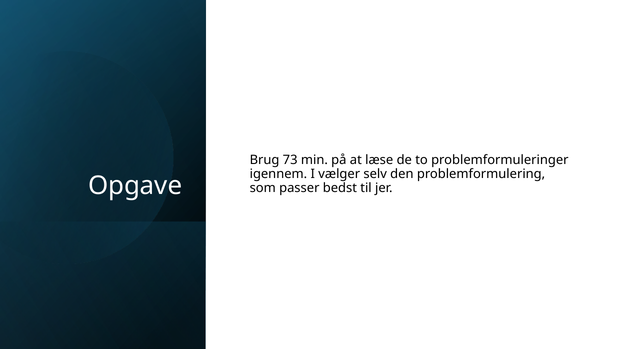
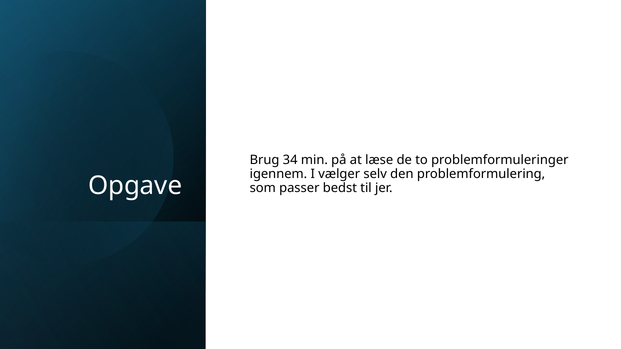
73: 73 -> 34
